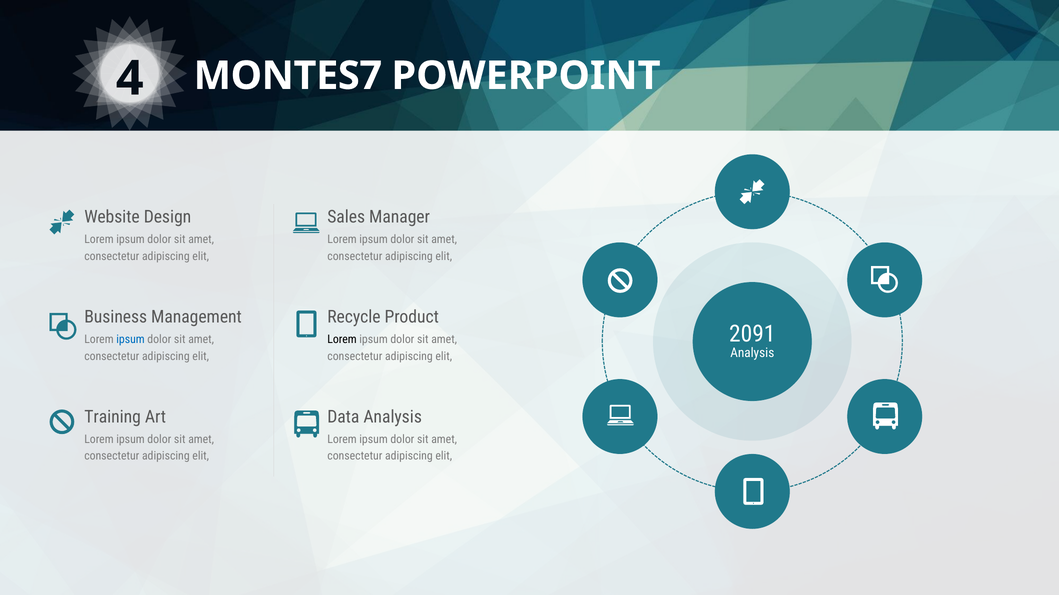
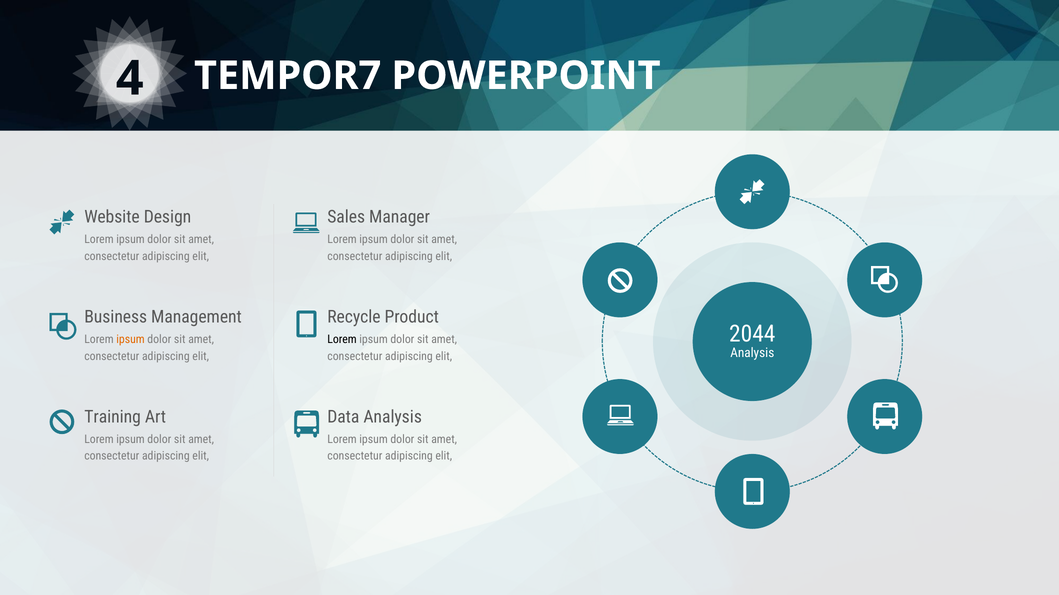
MONTES7: MONTES7 -> TEMPOR7
2091: 2091 -> 2044
ipsum at (130, 340) colour: blue -> orange
